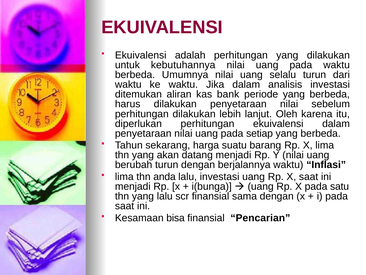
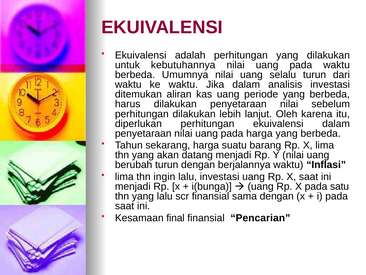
kas bank: bank -> uang
pada setiap: setiap -> harga
anda: anda -> ingin
bisa: bisa -> final
